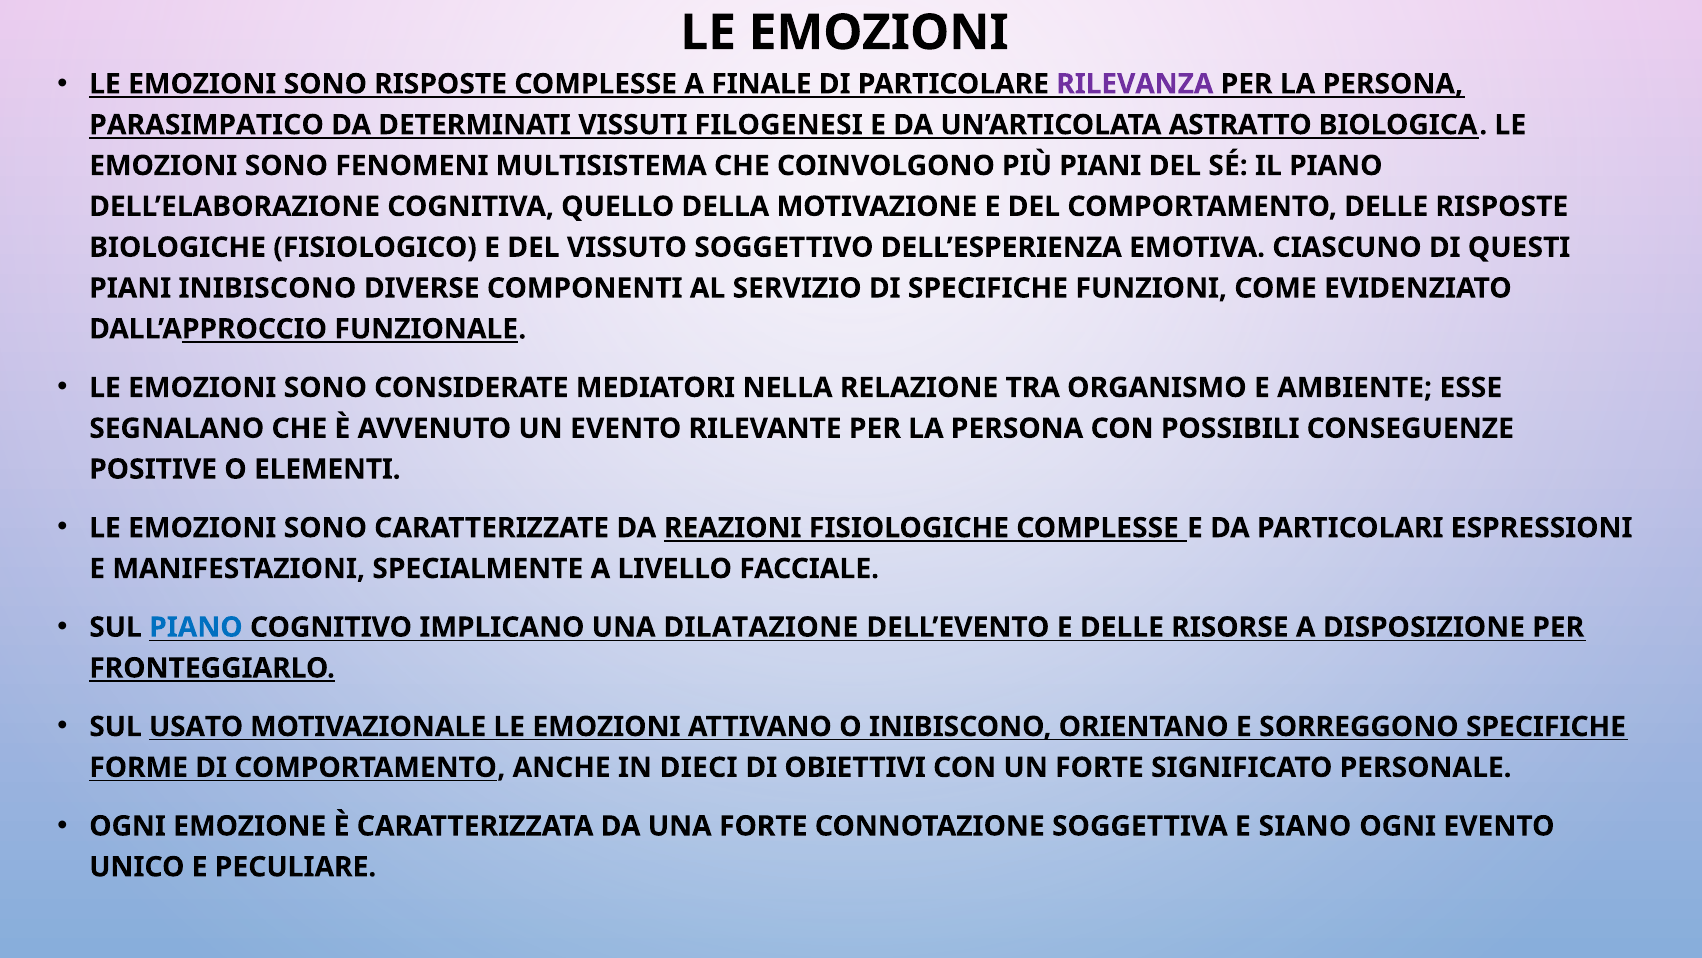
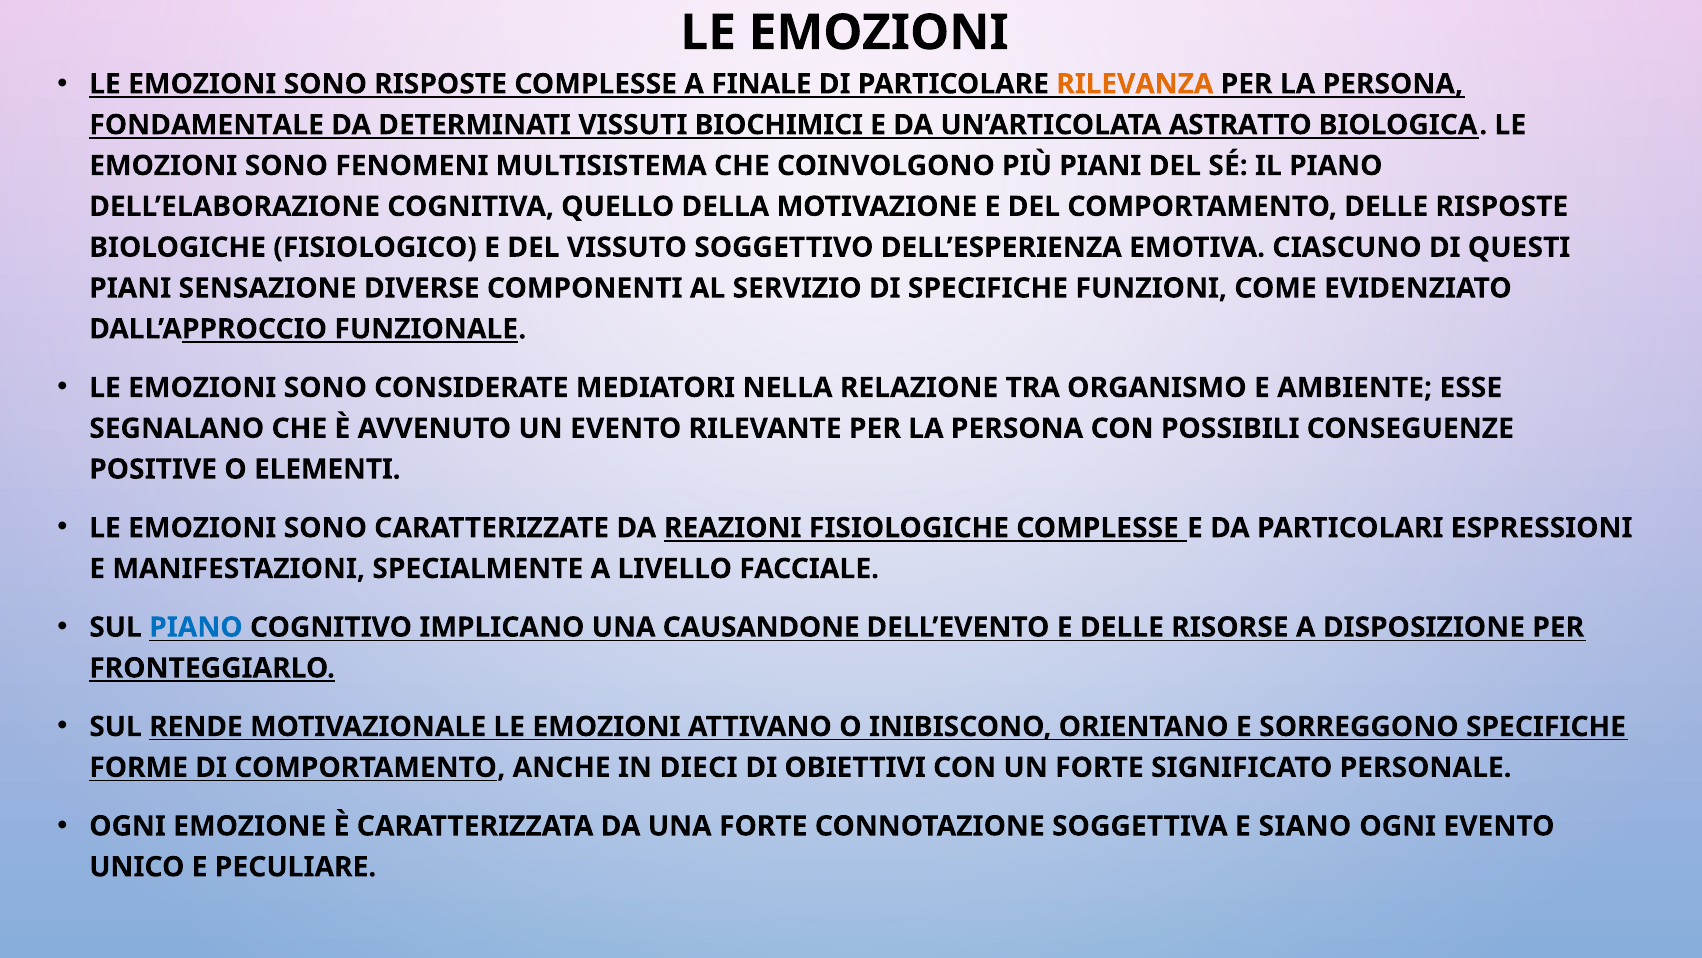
RILEVANZA colour: purple -> orange
PARASIMPATICO: PARASIMPATICO -> FONDAMENTALE
FILOGENESI: FILOGENESI -> BIOCHIMICI
PIANI INIBISCONO: INIBISCONO -> SENSAZIONE
DILATAZIONE: DILATAZIONE -> CAUSANDONE
USATO: USATO -> RENDE
